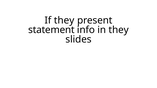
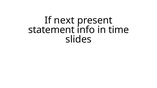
If they: they -> next
in they: they -> time
